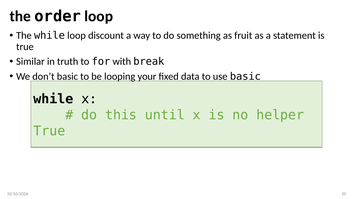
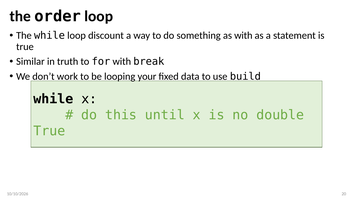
as fruit: fruit -> with
don’t basic: basic -> work
use basic: basic -> build
helper: helper -> double
